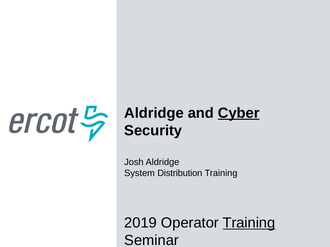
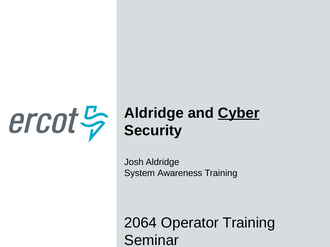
Distribution: Distribution -> Awareness
2019: 2019 -> 2064
Training at (249, 223) underline: present -> none
